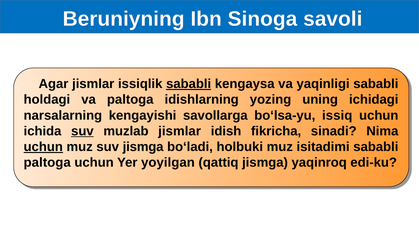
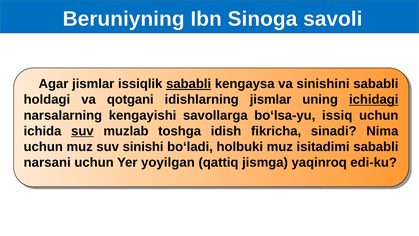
yaqinligi: yaqinligi -> sinishini
va paltoga: paltoga -> qotgani
idishlarning yozing: yozing -> jismlar
ichidagi underline: none -> present
muzlab jismlar: jismlar -> toshga
uchun at (43, 147) underline: present -> none
suv jismga: jismga -> sinishi
paltoga at (47, 162): paltoga -> narsani
